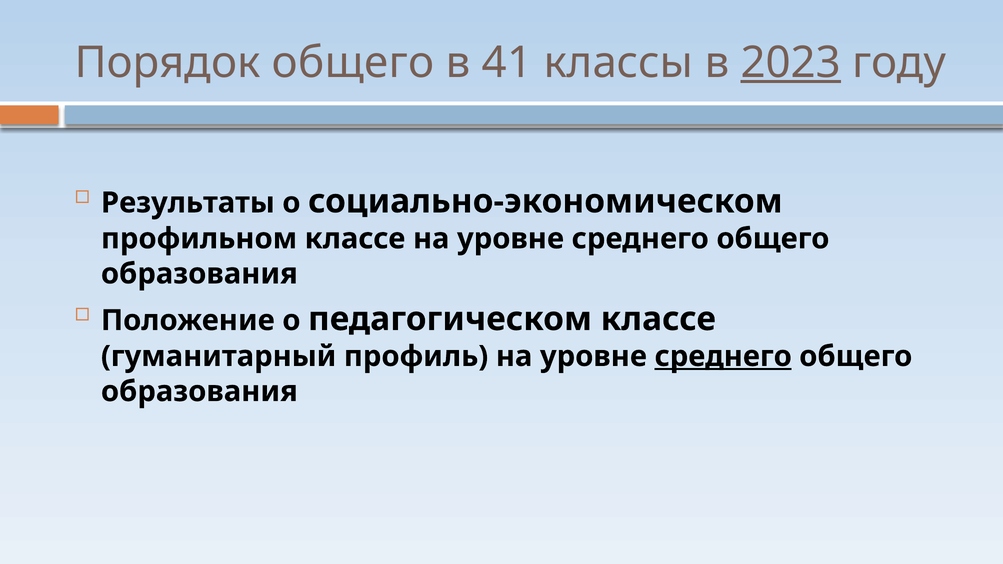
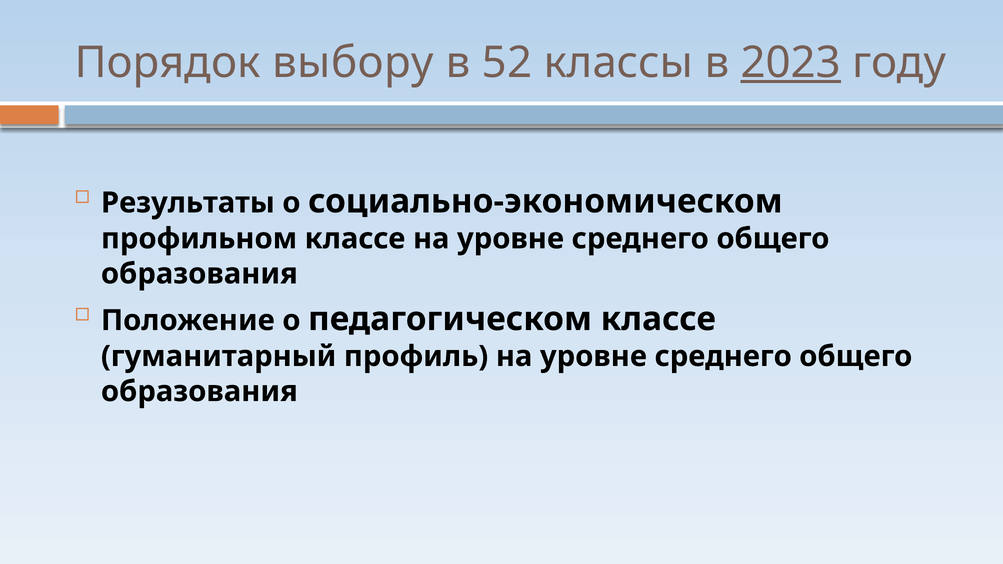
Порядок общего: общего -> выбору
41: 41 -> 52
среднего at (723, 356) underline: present -> none
